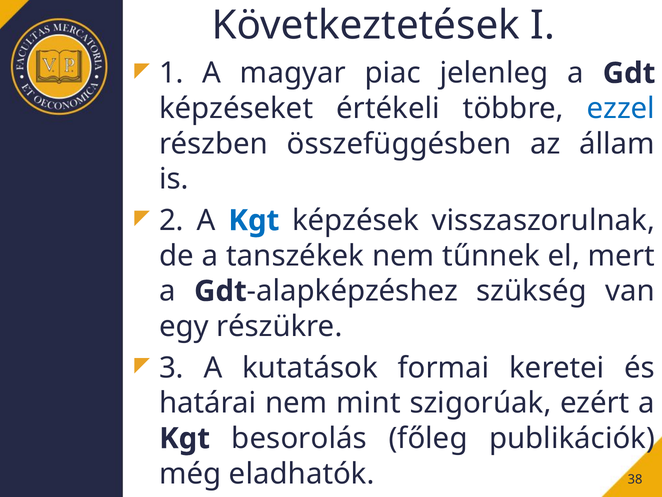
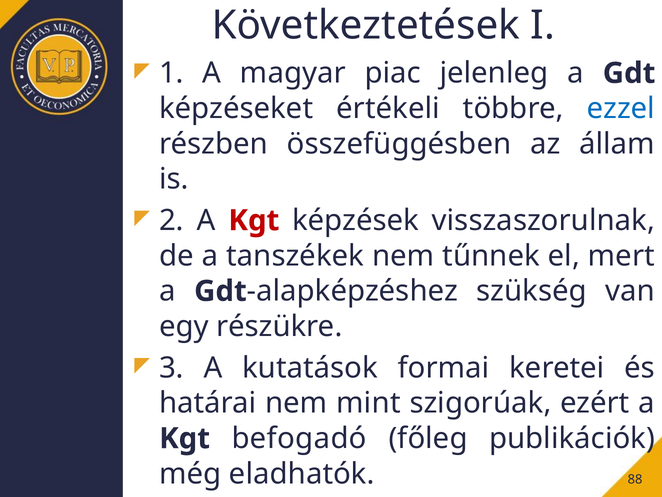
Kgt at (254, 220) colour: blue -> red
besorolás: besorolás -> befogadó
38: 38 -> 88
